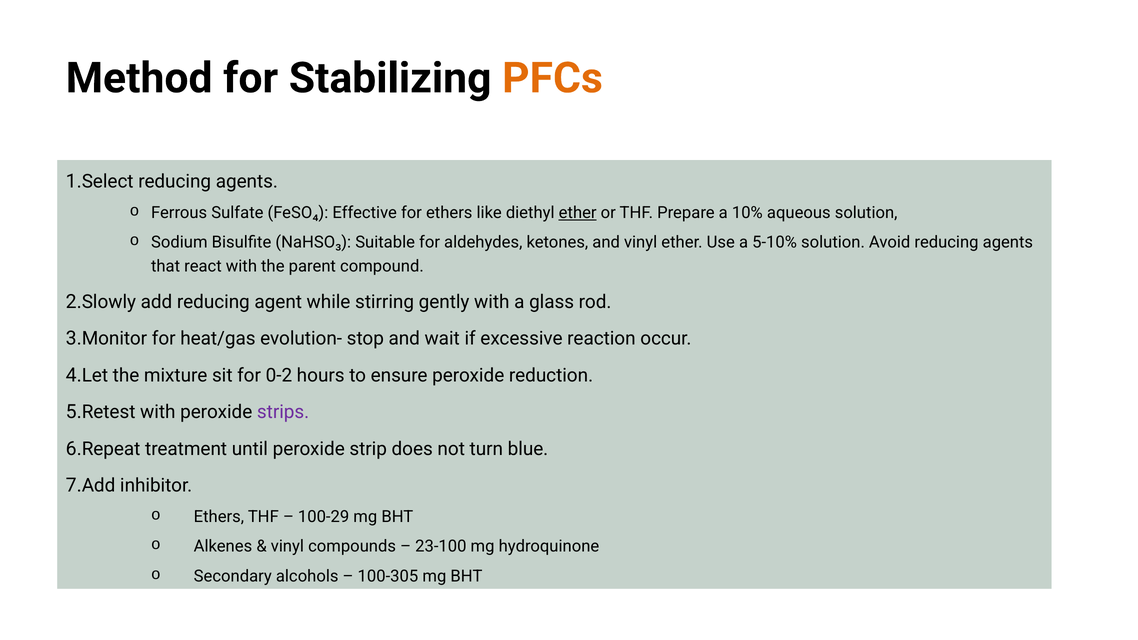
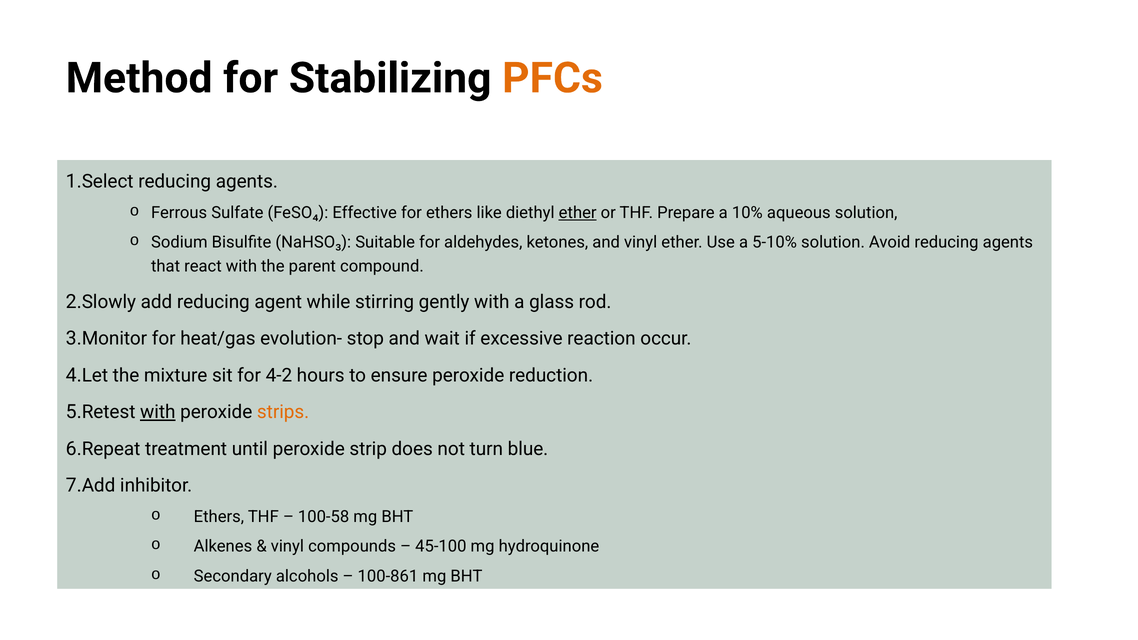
0-2: 0-2 -> 4-2
with at (158, 412) underline: none -> present
strips colour: purple -> orange
100-29: 100-29 -> 100-58
23-100: 23-100 -> 45-100
100-305: 100-305 -> 100-861
